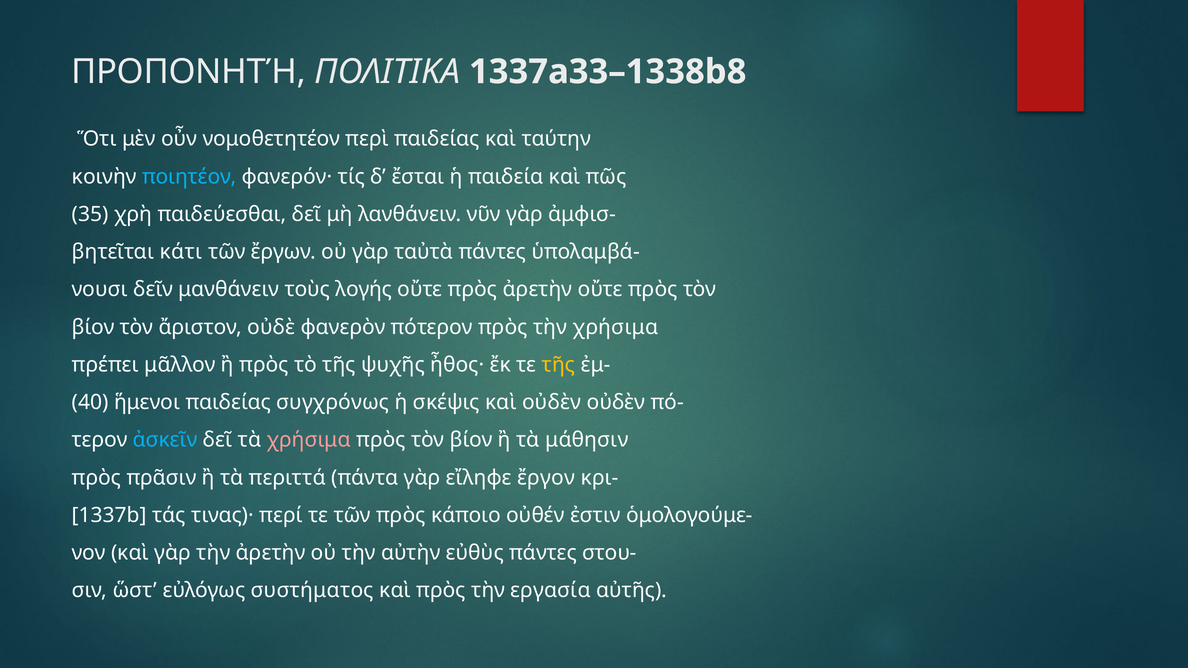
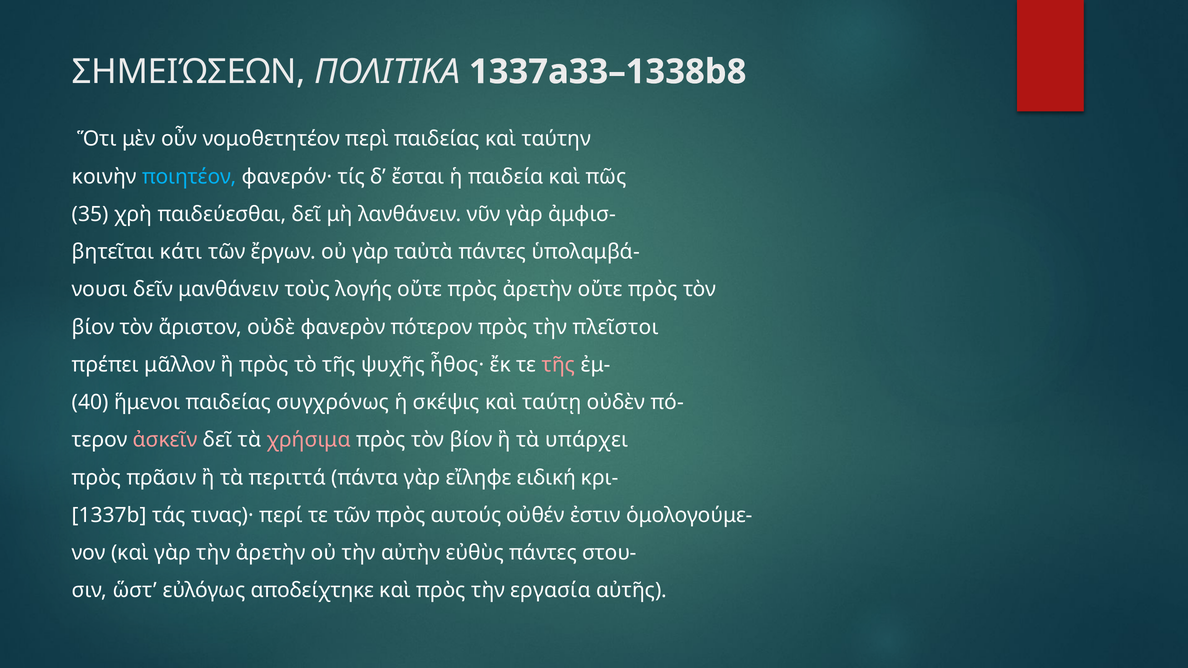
ΠΡΟΠΟΝΗΤΉ: ΠΡΟΠΟΝΗΤΉ -> ΣΗΜΕΙΏΣΕΩΝ
τὴν χρήσιμα: χρήσιμα -> πλεῖστοι
τῆς at (558, 365) colour: yellow -> pink
καὶ οὐδὲν: οὐδὲν -> ταύτῃ
ἀσκεῖν colour: light blue -> pink
μάθησιν: μάθησιν -> υπάρχει
ἔργον: ἔργον -> ειδική
κάποιο: κάποιο -> αυτούς
συστήματος: συστήματος -> αποδείχτηκε
